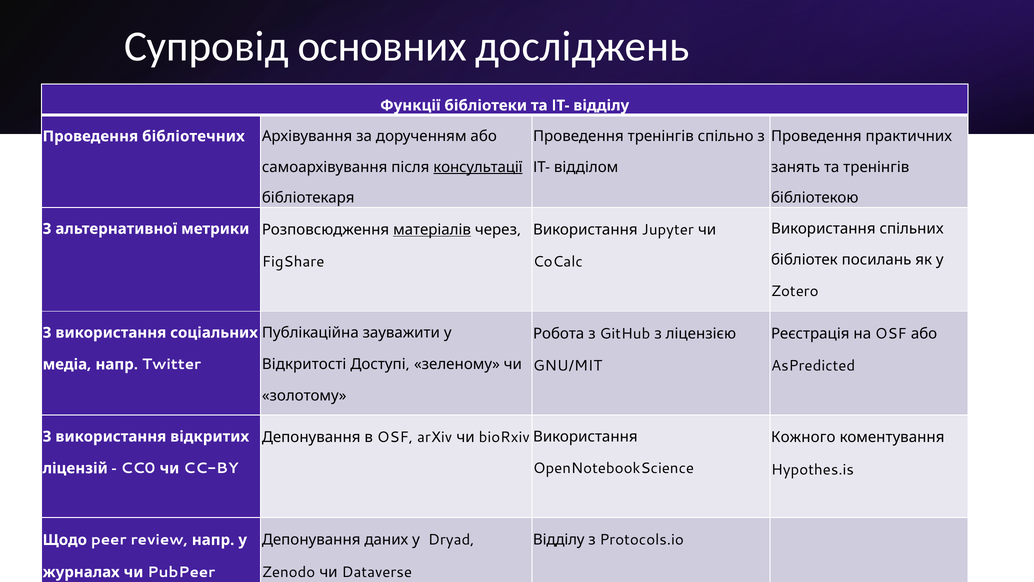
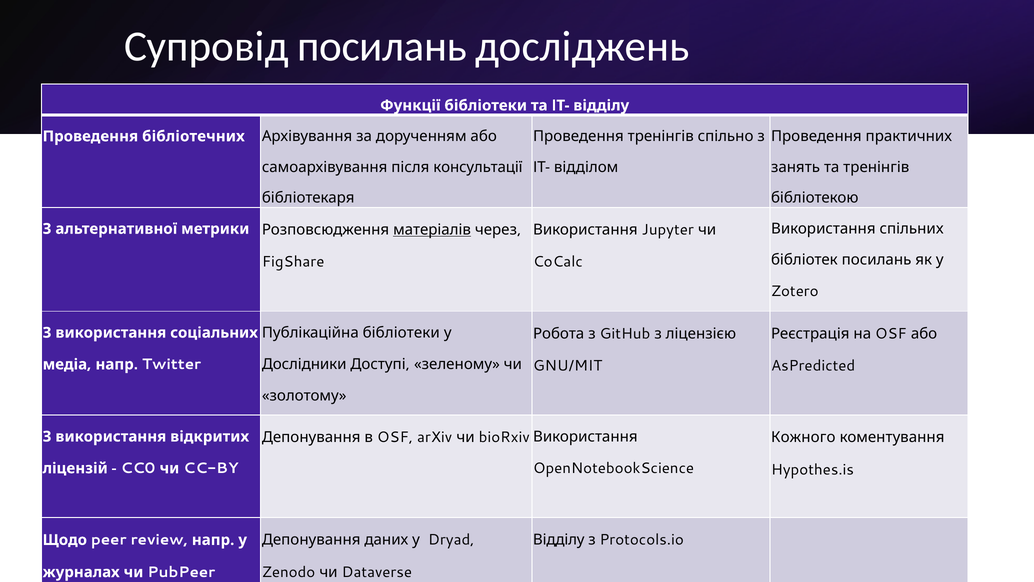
Супровід основних: основних -> посилань
консультації underline: present -> none
Публікаційна зауважити: зауважити -> бібліотеки
Відкритості: Відкритості -> Дослідники
